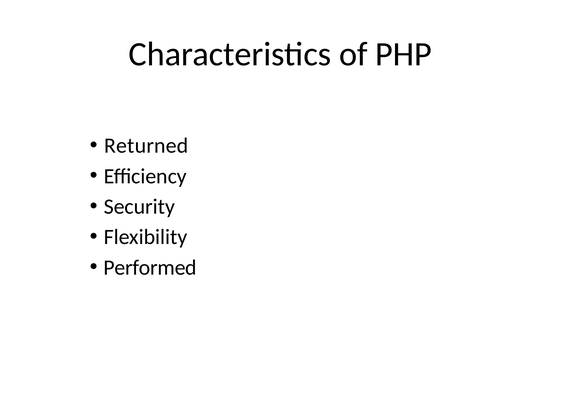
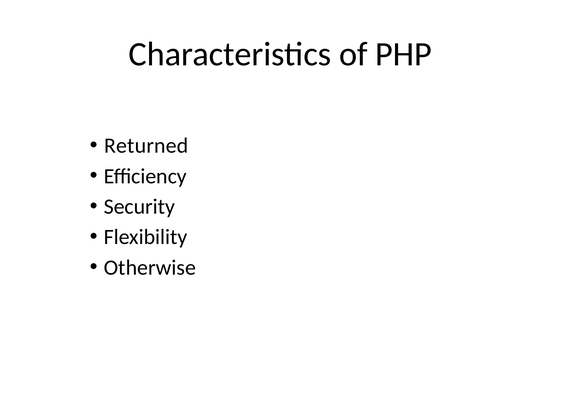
Performed: Performed -> Otherwise
